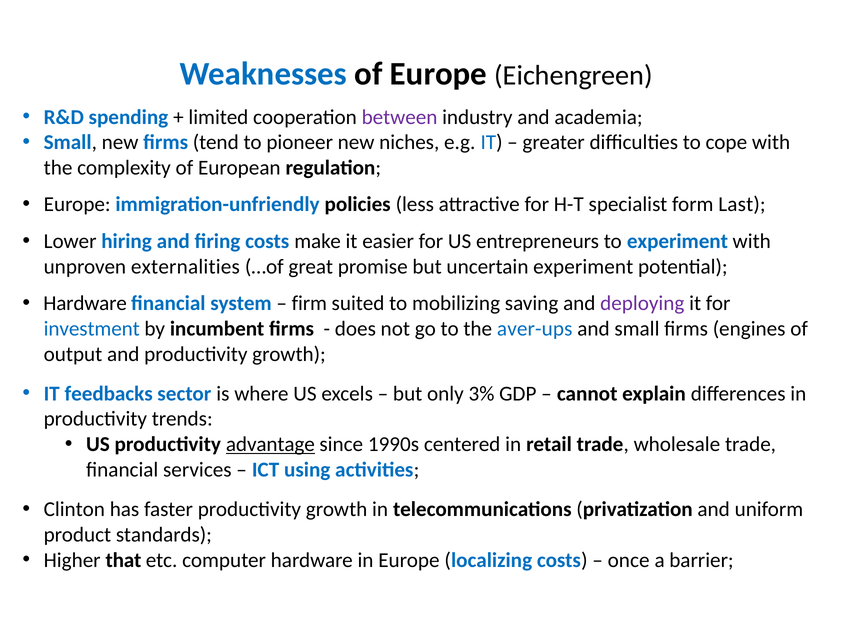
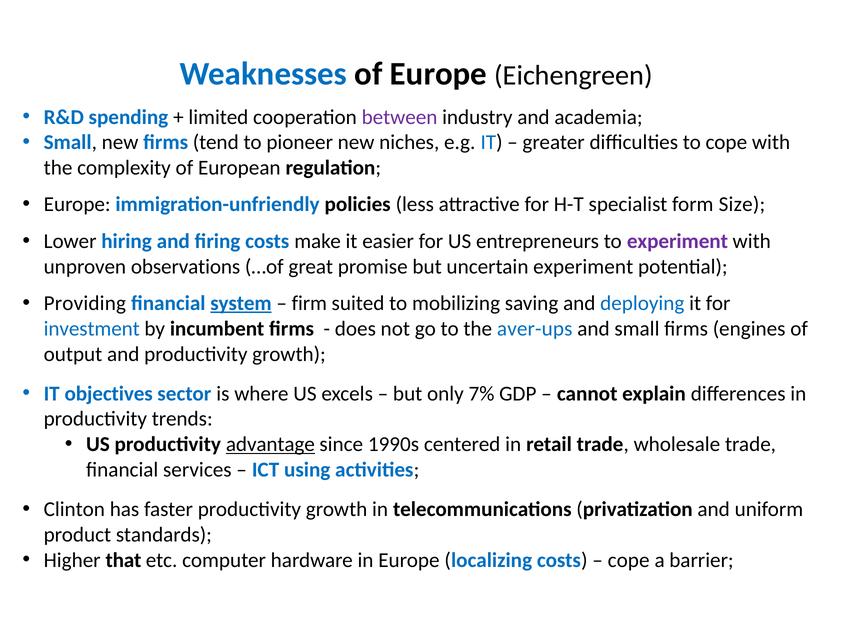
Last: Last -> Size
experiment at (677, 241) colour: blue -> purple
externalities: externalities -> observations
Hardware at (85, 303): Hardware -> Providing
system underline: none -> present
deploying colour: purple -> blue
feedbacks: feedbacks -> objectives
3%: 3% -> 7%
once at (629, 560): once -> cope
